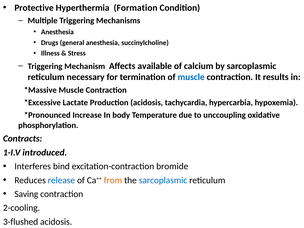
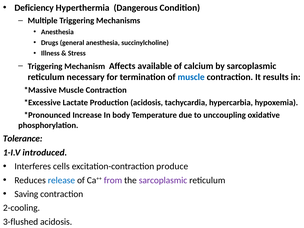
Protective: Protective -> Deficiency
Formation: Formation -> Dangerous
Contracts: Contracts -> Tolerance
bind: bind -> cells
bromide: bromide -> produce
from colour: orange -> purple
sarcoplasmic at (163, 180) colour: blue -> purple
